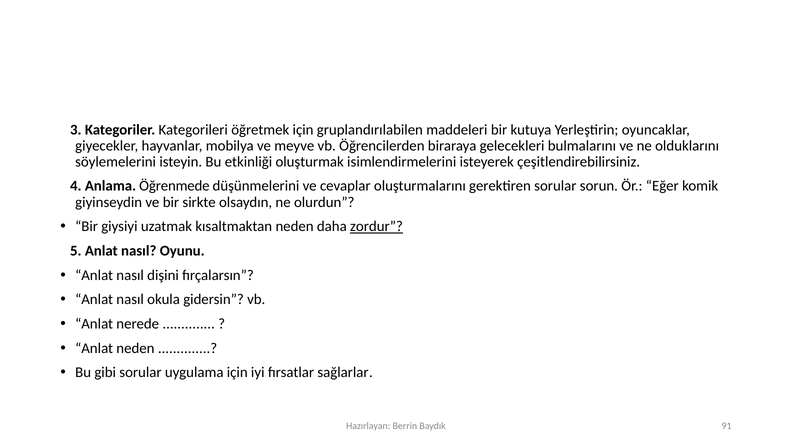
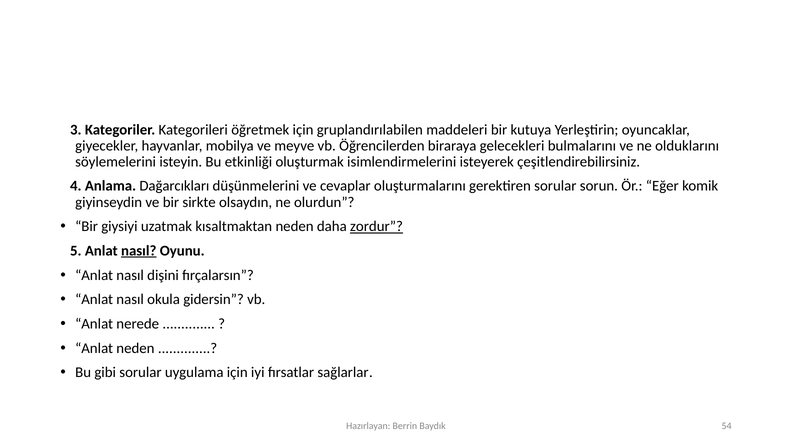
Öğrenmede: Öğrenmede -> Dağarcıkları
nasıl at (139, 251) underline: none -> present
91: 91 -> 54
